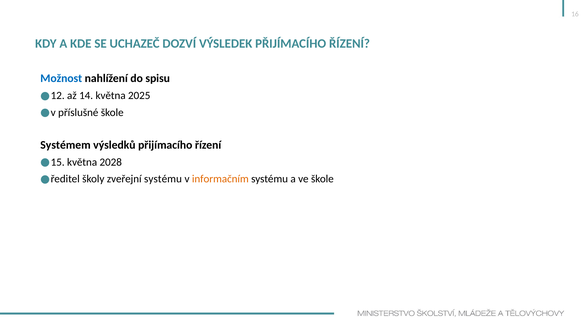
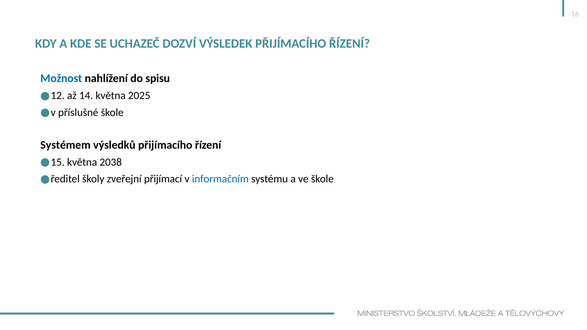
2028: 2028 -> 2038
zveřejní systému: systému -> přijímací
informačním colour: orange -> blue
